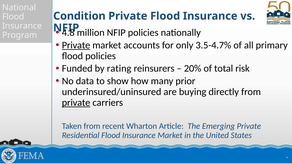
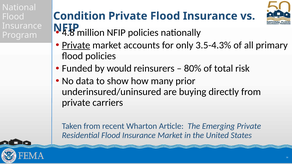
3.5-4.7%: 3.5-4.7% -> 3.5-4.3%
rating: rating -> would
20%: 20% -> 80%
private at (76, 103) underline: present -> none
